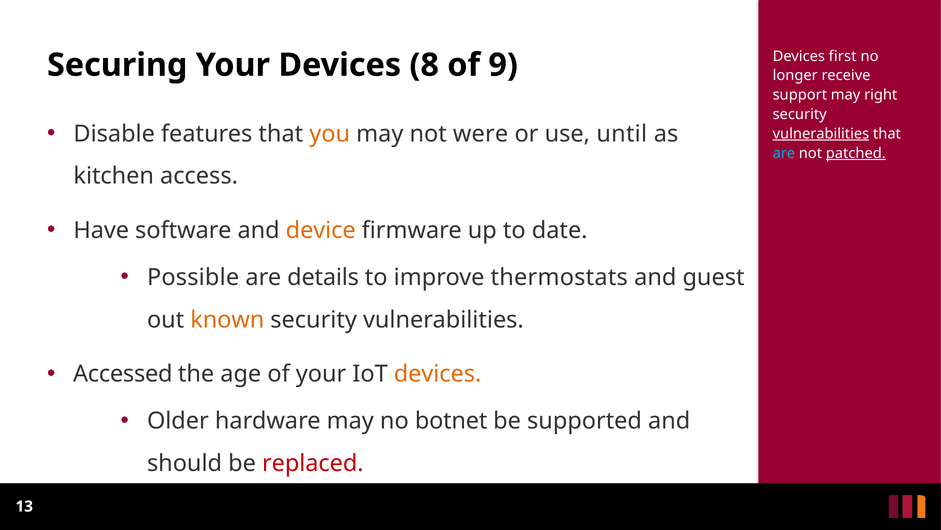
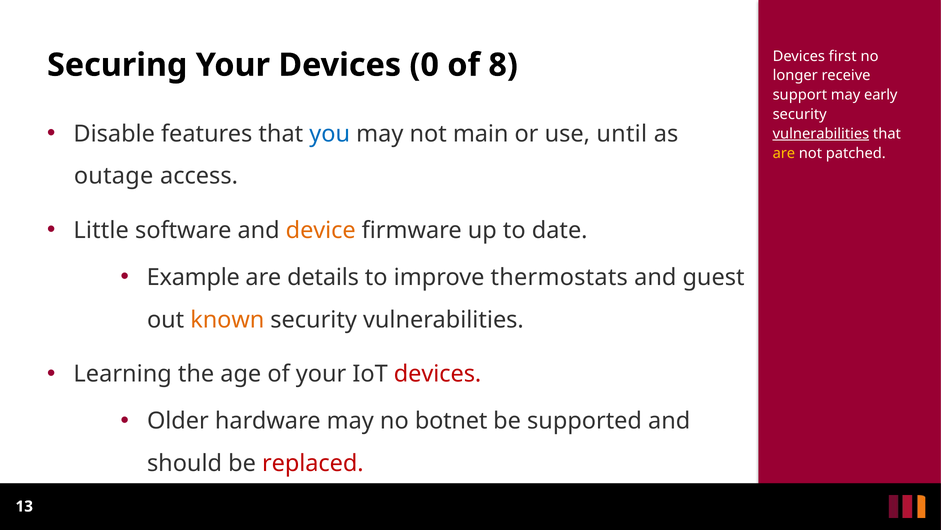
8: 8 -> 0
9: 9 -> 8
right: right -> early
you colour: orange -> blue
were: were -> main
are at (784, 153) colour: light blue -> yellow
patched underline: present -> none
kitchen: kitchen -> outage
Have: Have -> Little
Possible: Possible -> Example
Accessed: Accessed -> Learning
devices at (438, 374) colour: orange -> red
